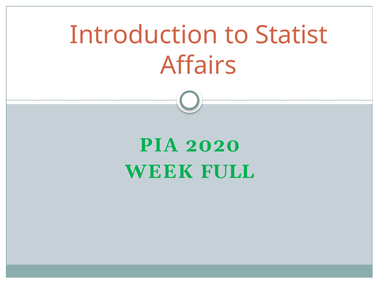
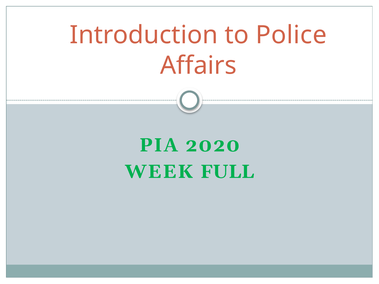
Statist: Statist -> Police
